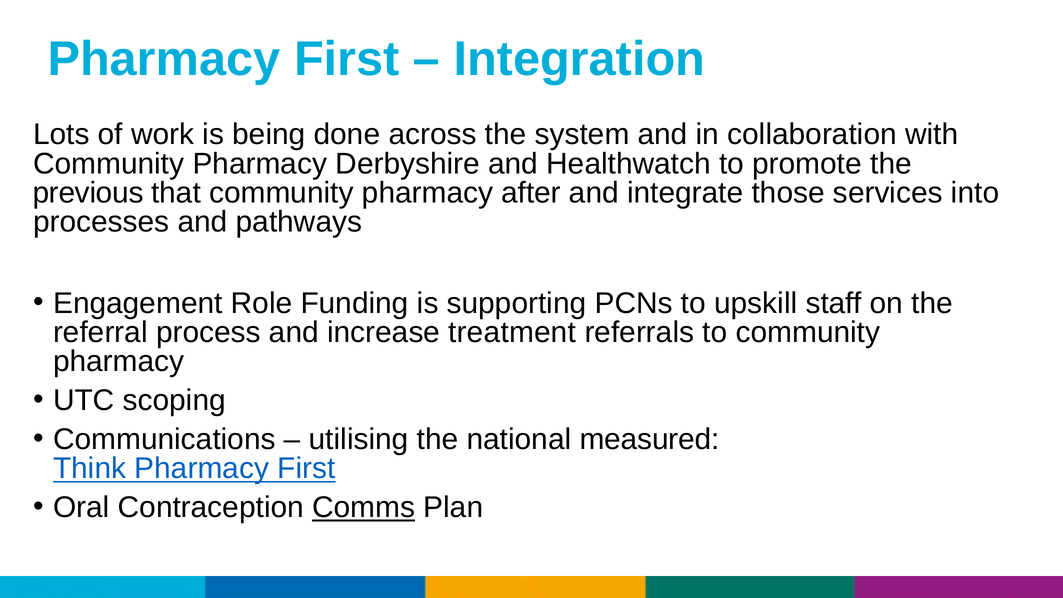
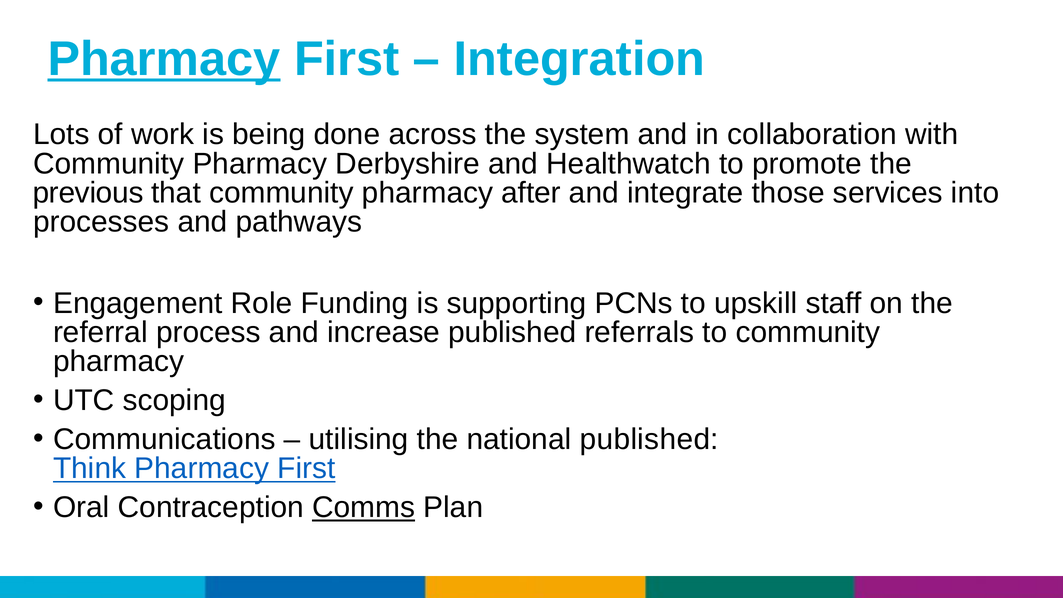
Pharmacy at (164, 59) underline: none -> present
increase treatment: treatment -> published
national measured: measured -> published
